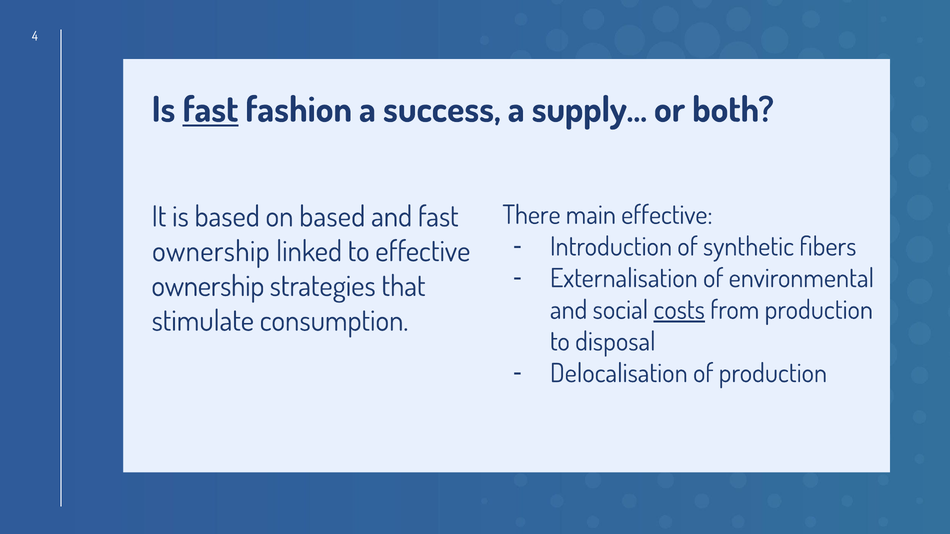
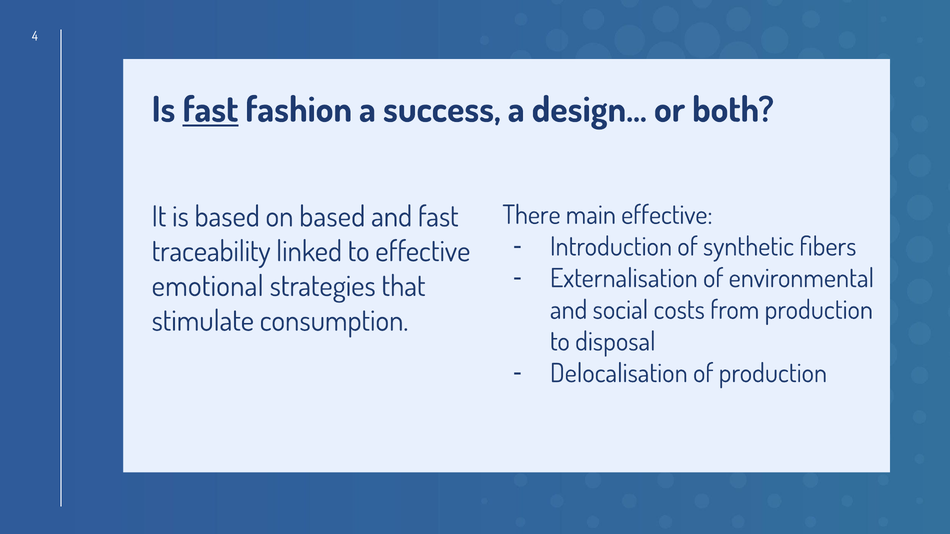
supply…: supply… -> design…
ownership at (211, 252): ownership -> traceability
ownership at (208, 287): ownership -> emotional
costs underline: present -> none
